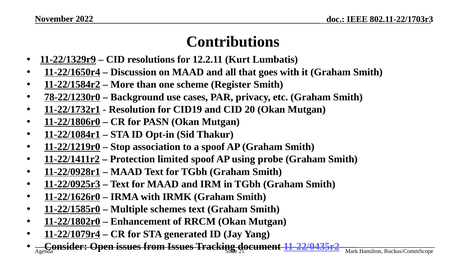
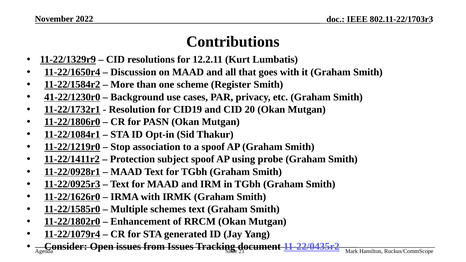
78-22/1230r0: 78-22/1230r0 -> 41-22/1230r0
limited: limited -> subject
